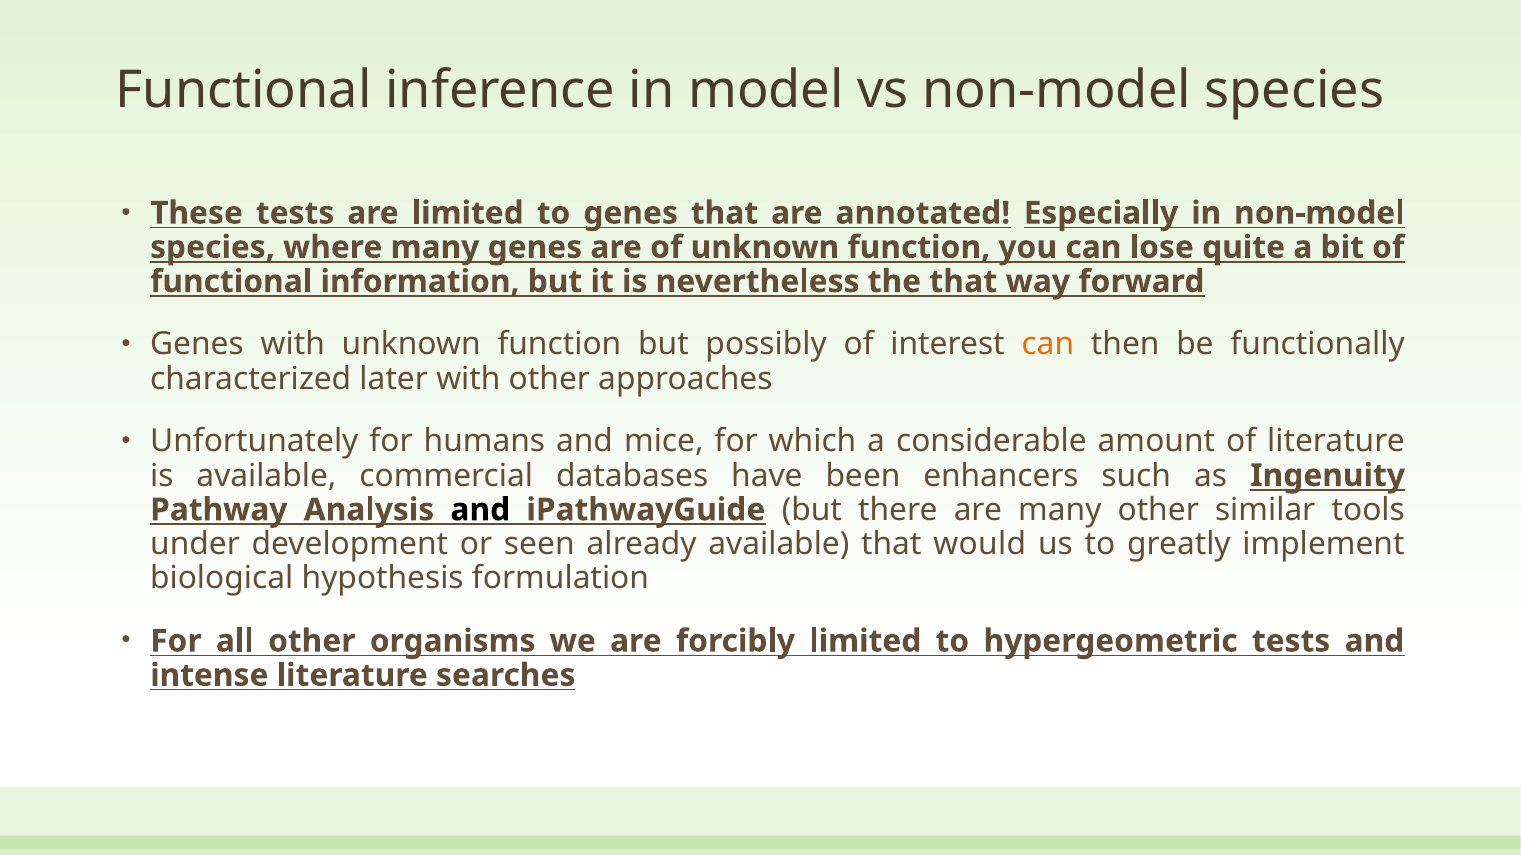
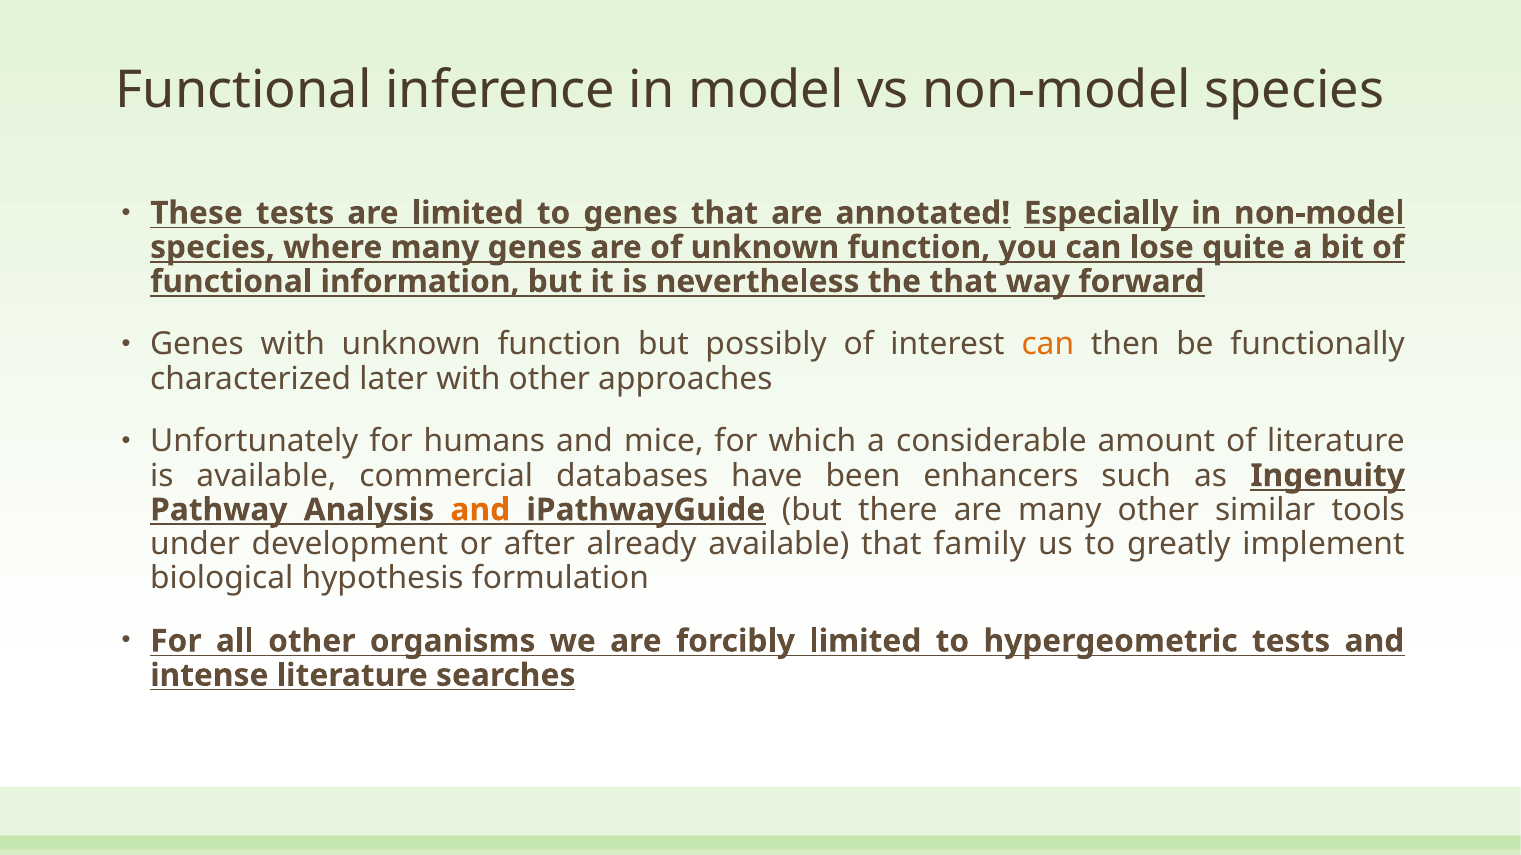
and at (480, 510) colour: black -> orange
seen: seen -> after
would: would -> family
